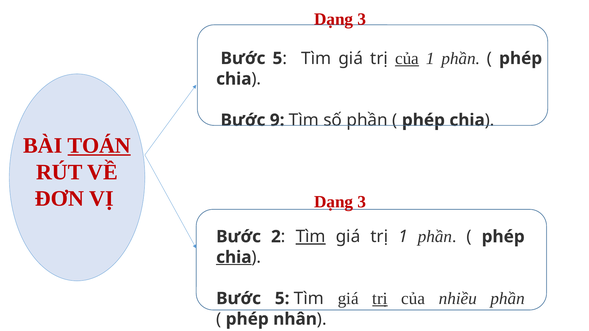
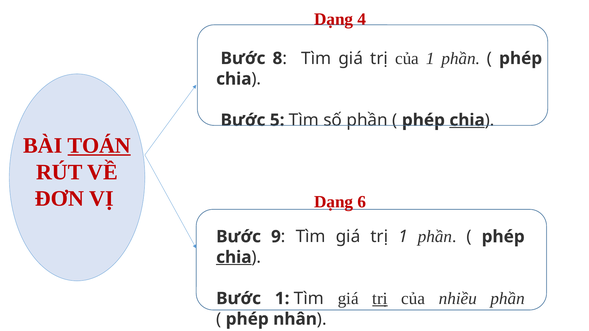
3 at (362, 19): 3 -> 4
5 at (277, 58): 5 -> 8
của at (407, 58) underline: present -> none
9: 9 -> 5
chia at (467, 120) underline: none -> present
3 at (362, 202): 3 -> 6
2: 2 -> 9
Tìm at (311, 237) underline: present -> none
5 at (282, 299): 5 -> 1
